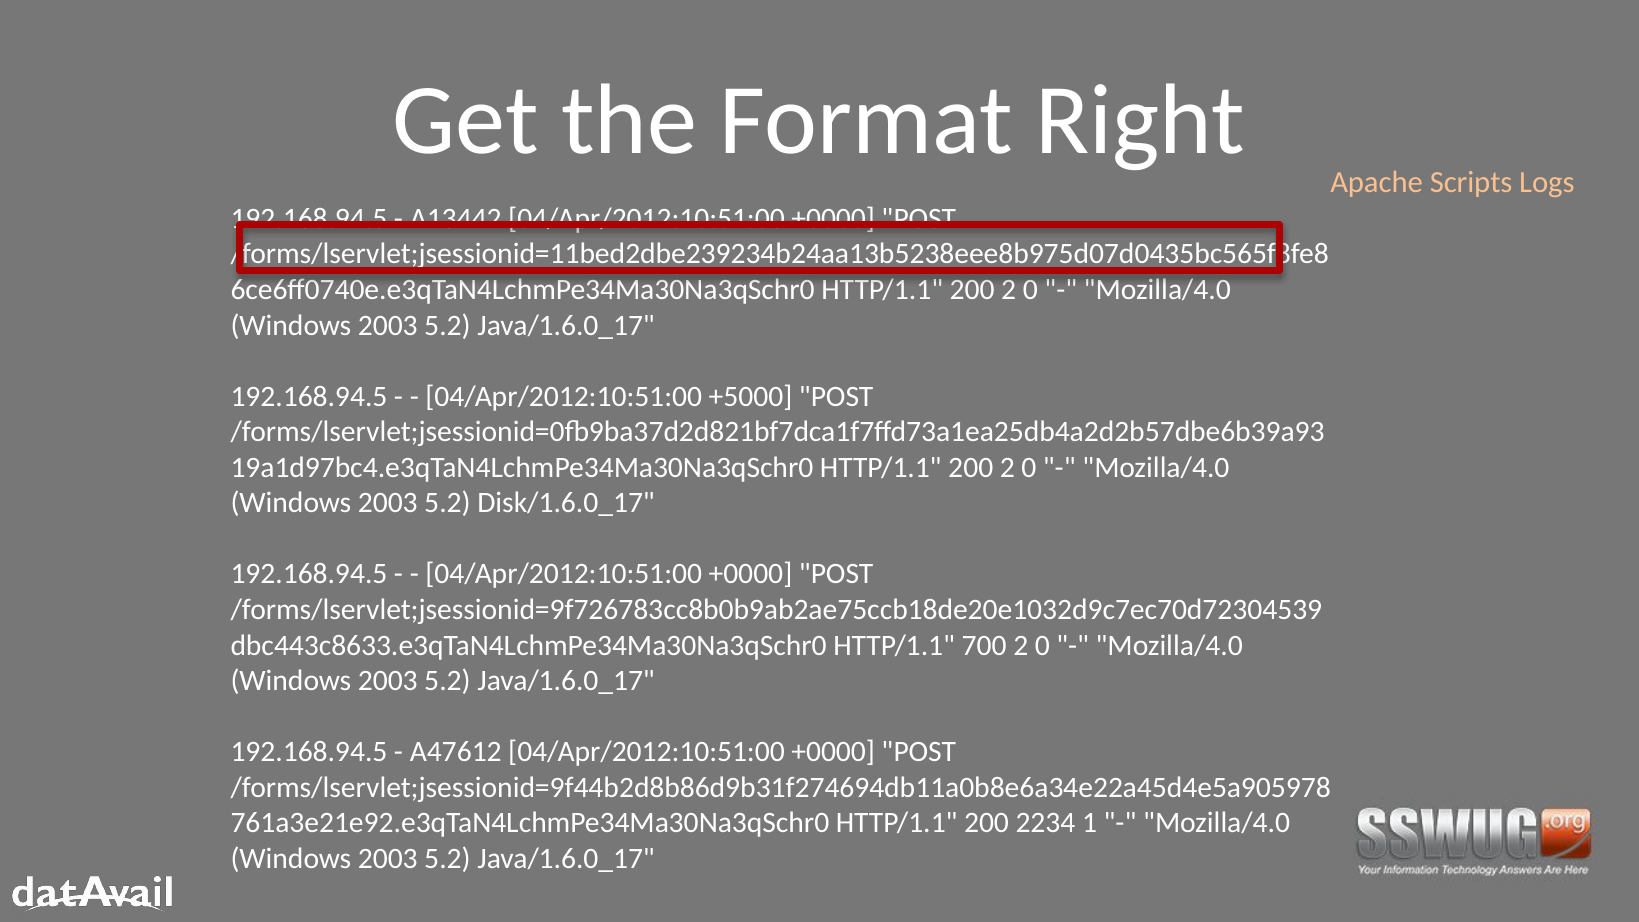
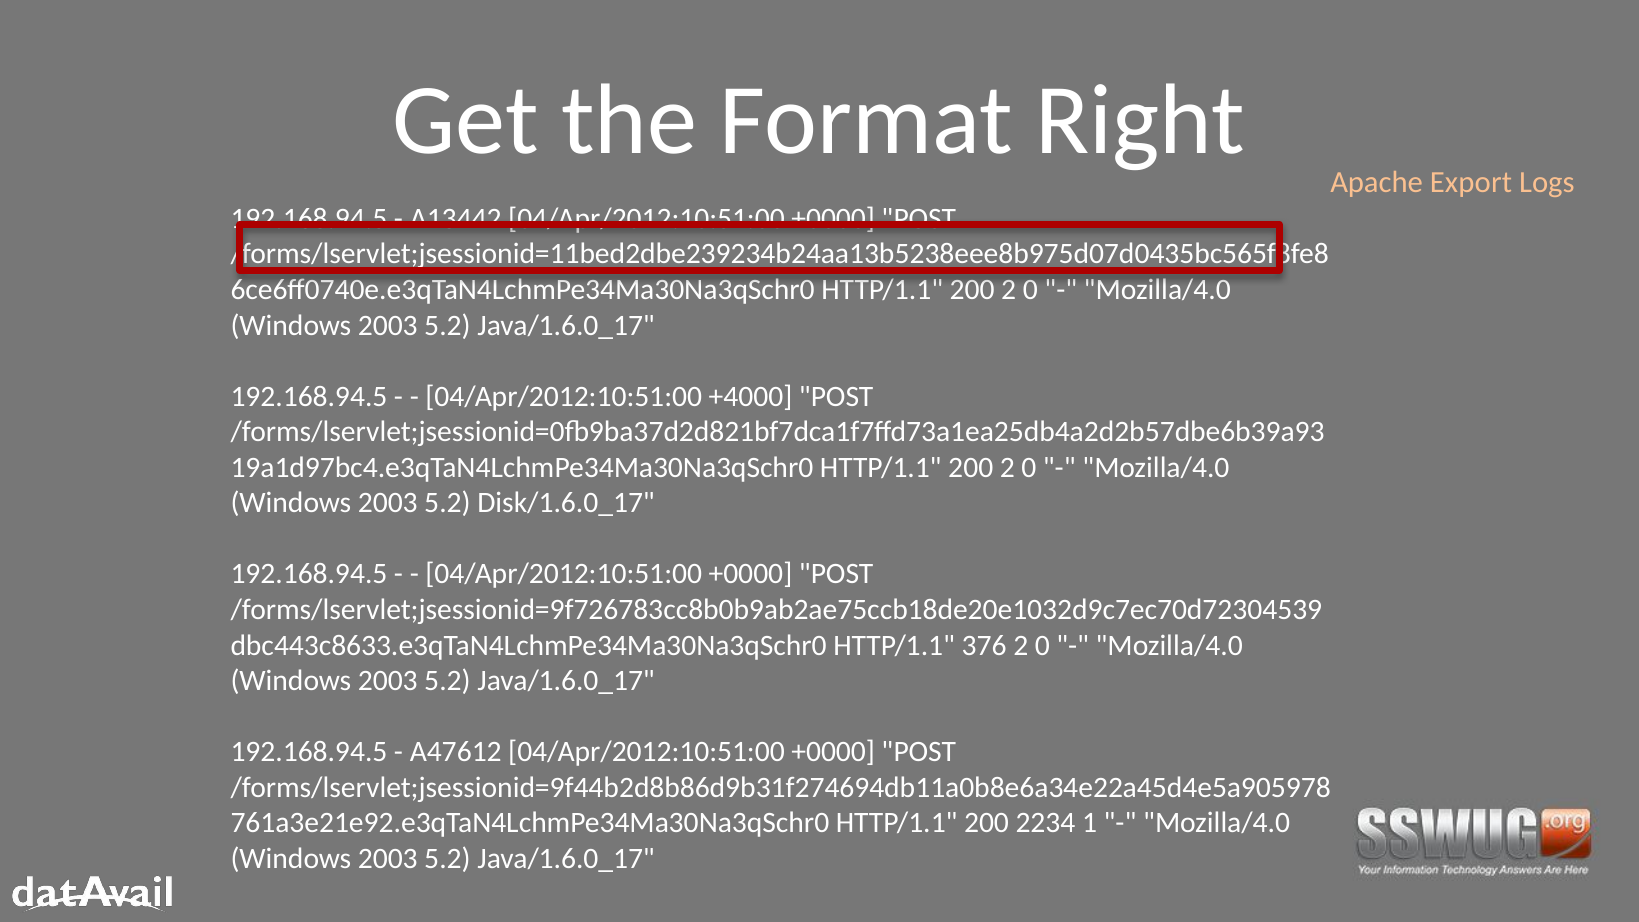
Scripts: Scripts -> Export
+5000: +5000 -> +4000
700: 700 -> 376
